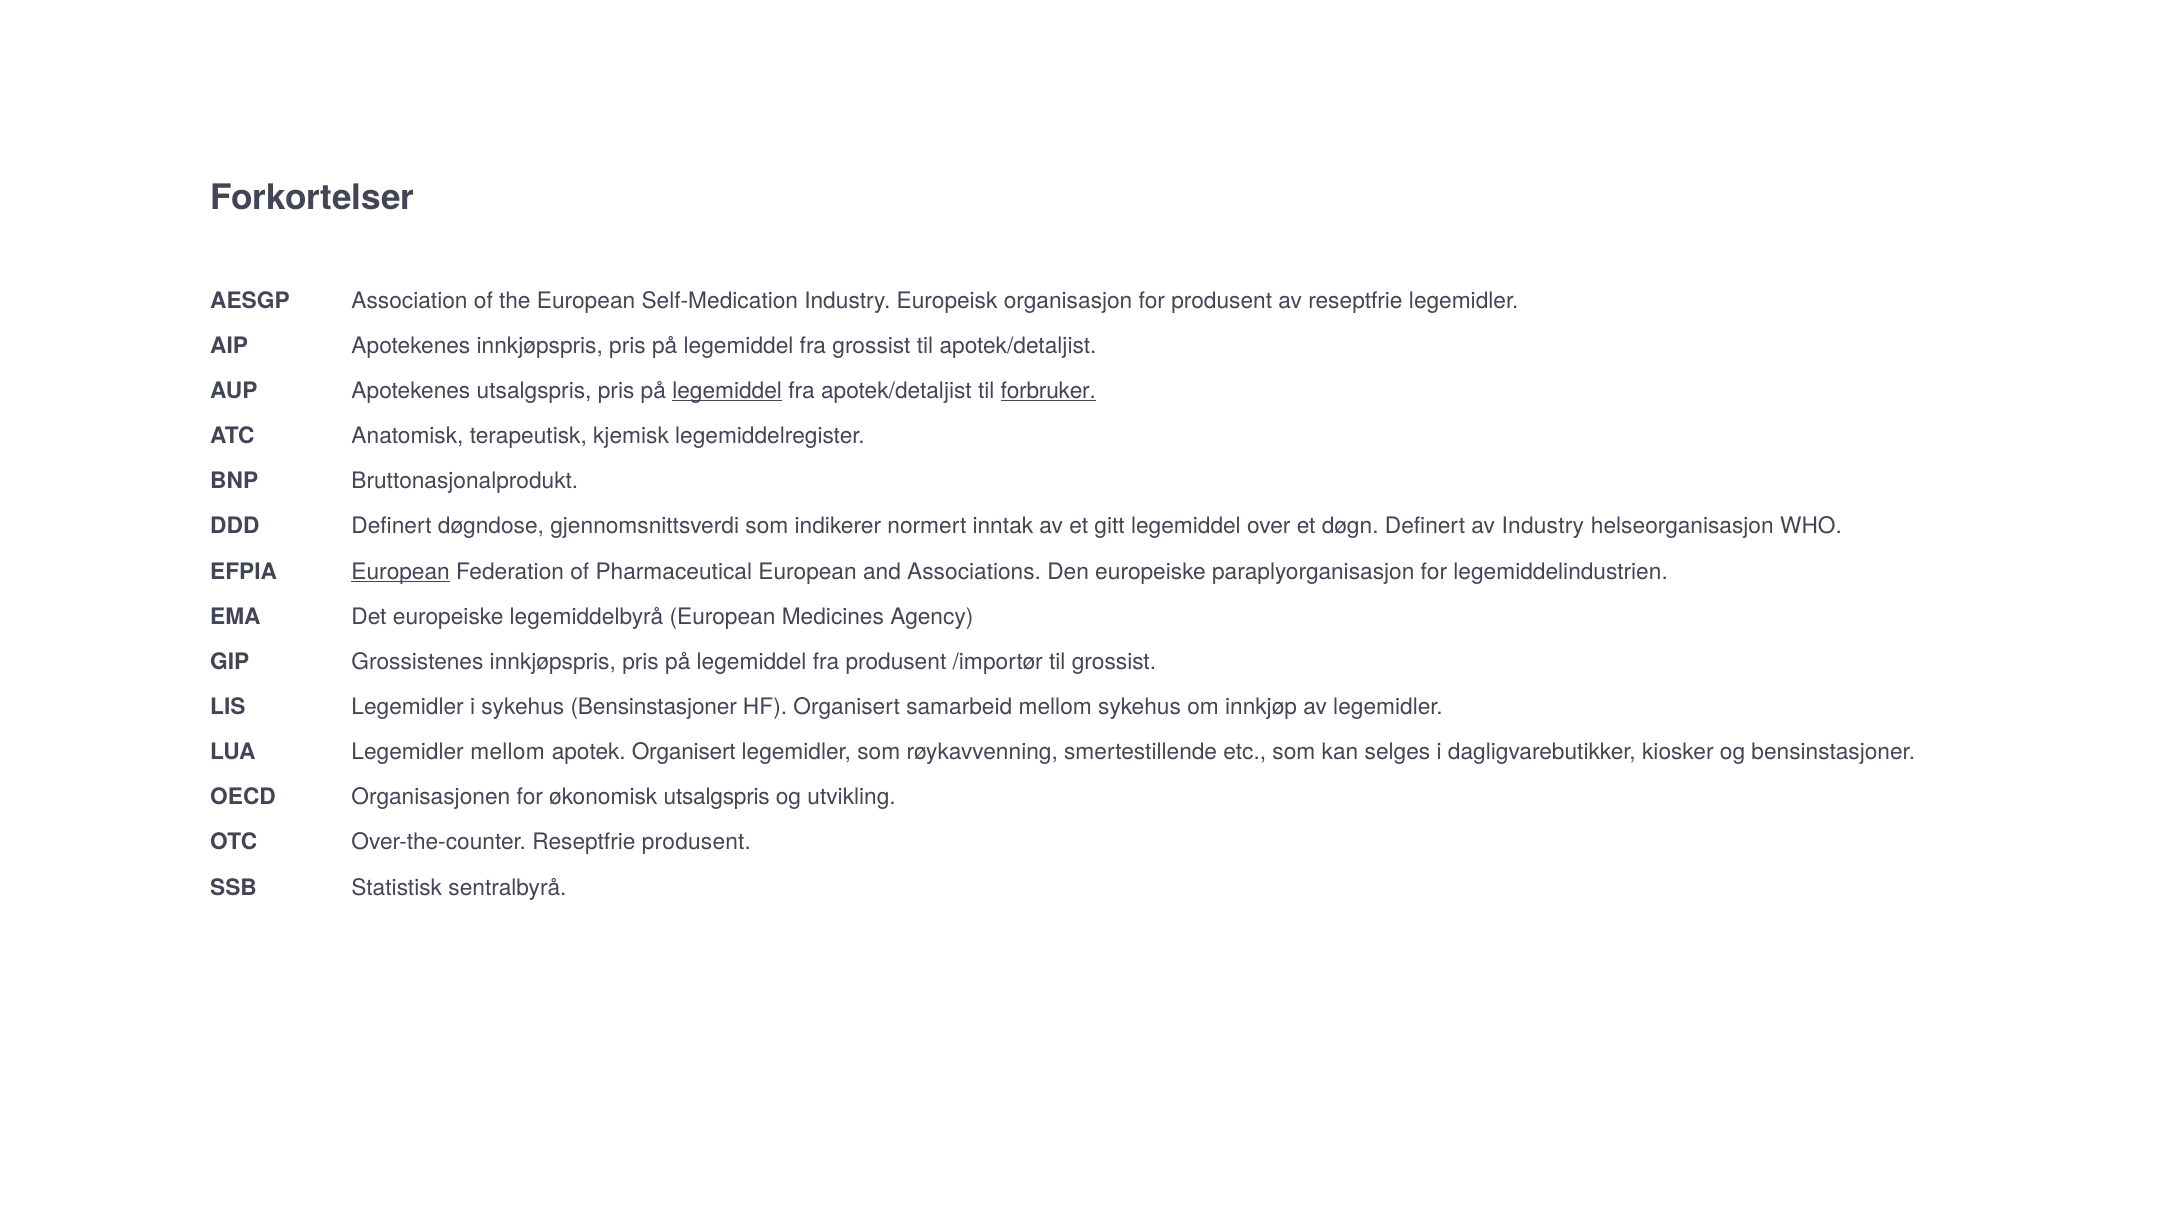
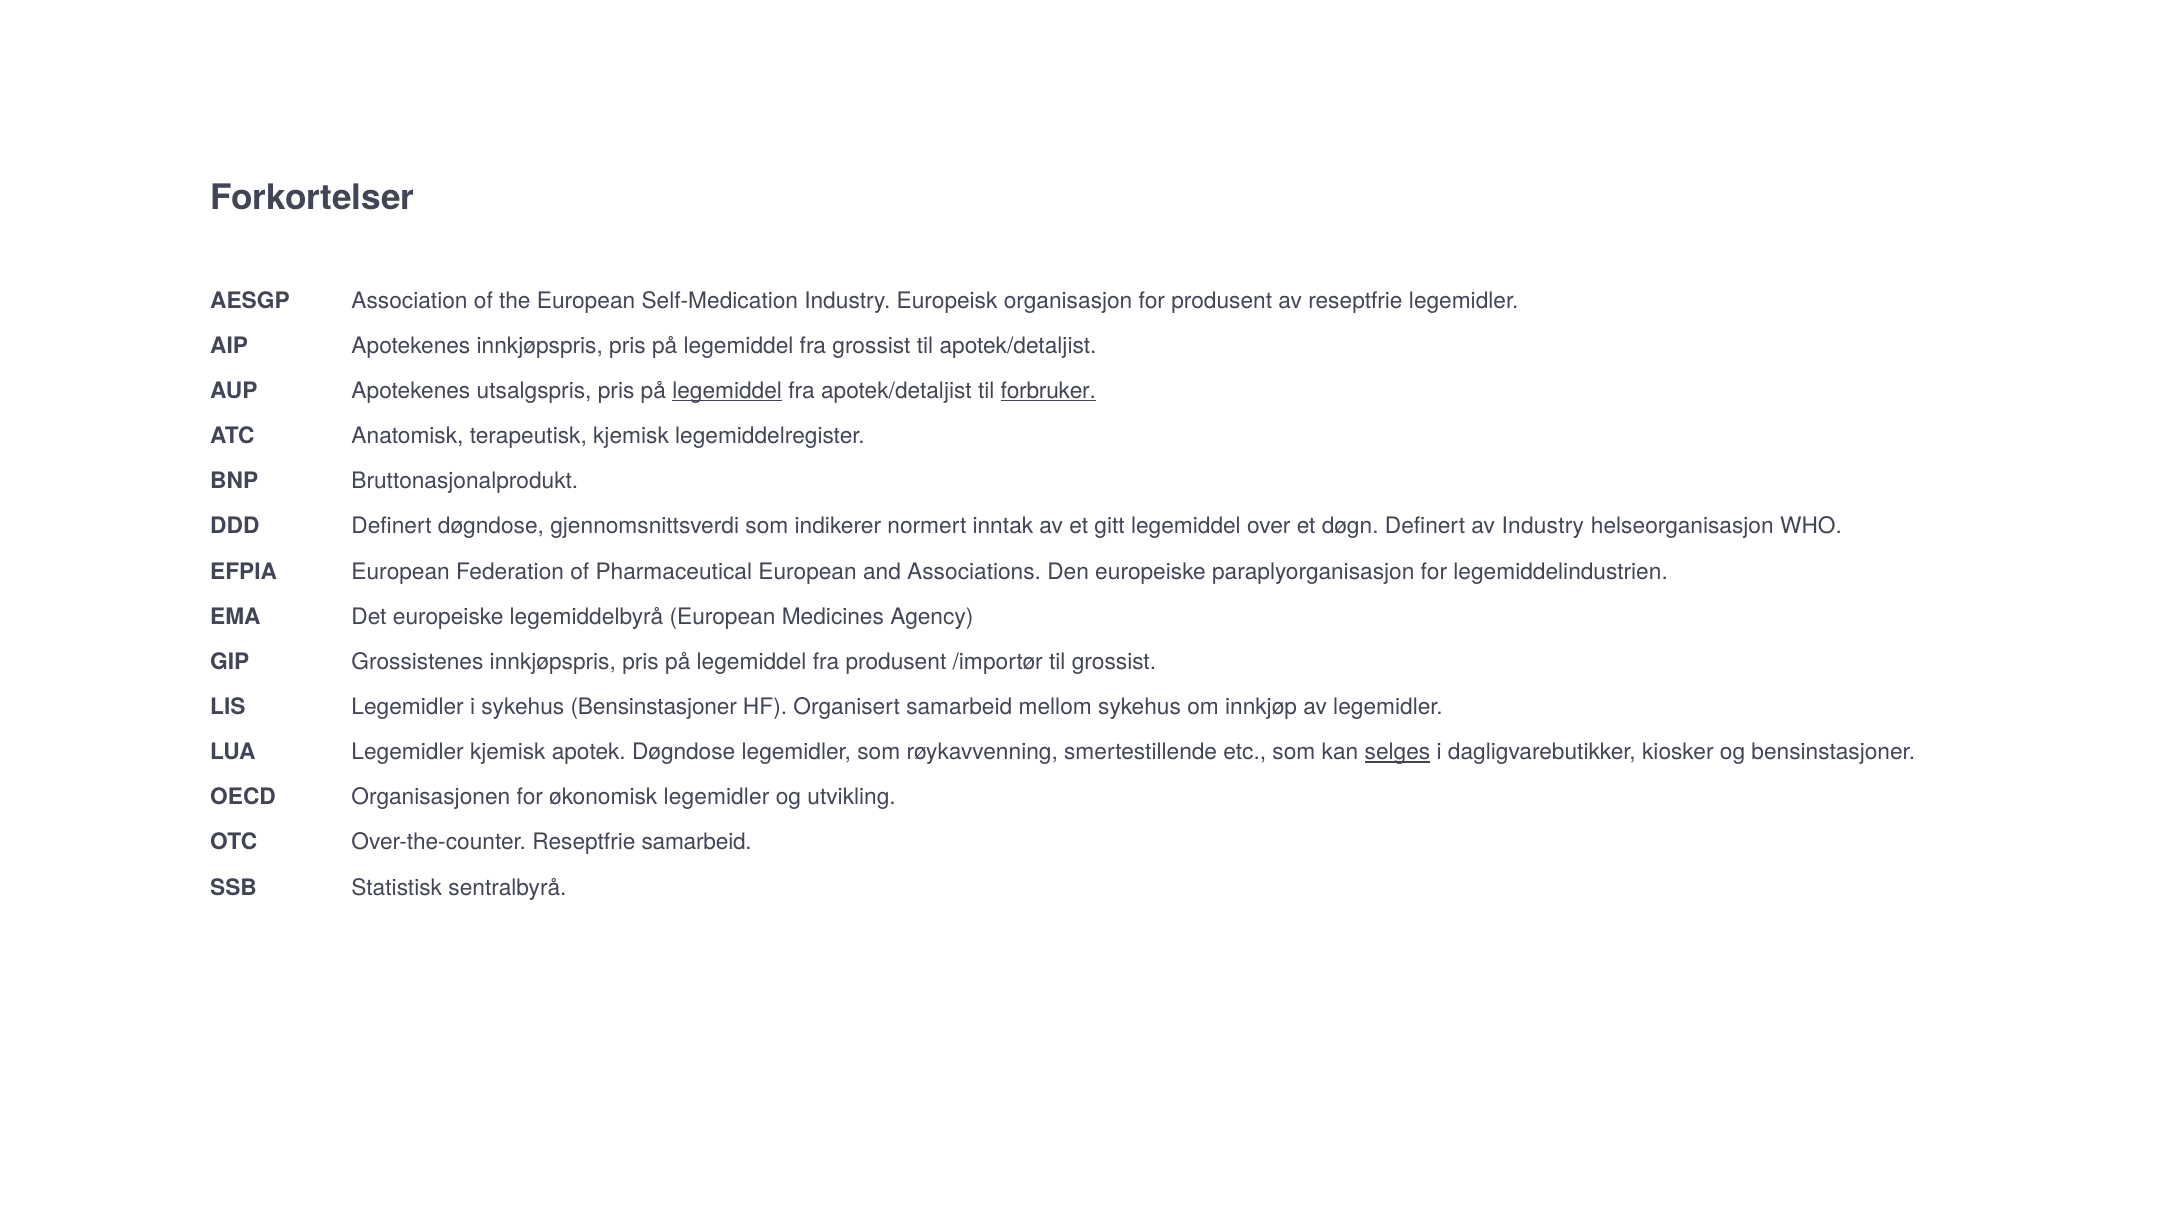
European at (401, 572) underline: present -> none
Legemidler mellom: mellom -> kjemisk
apotek Organisert: Organisert -> Døgndose
selges underline: none -> present
økonomisk utsalgspris: utsalgspris -> legemidler
Reseptfrie produsent: produsent -> samarbeid
